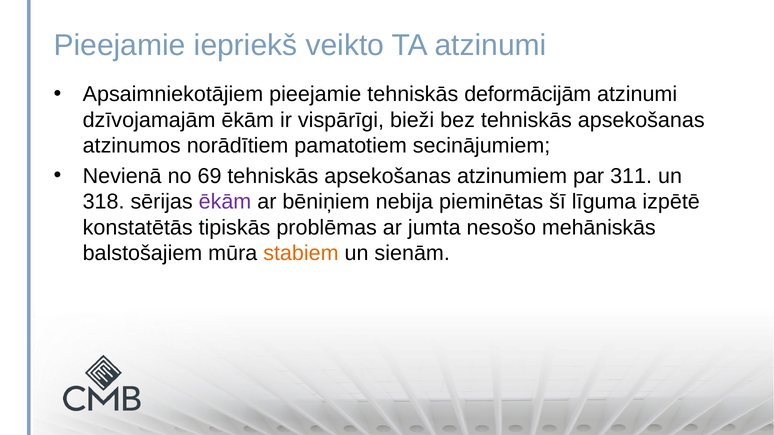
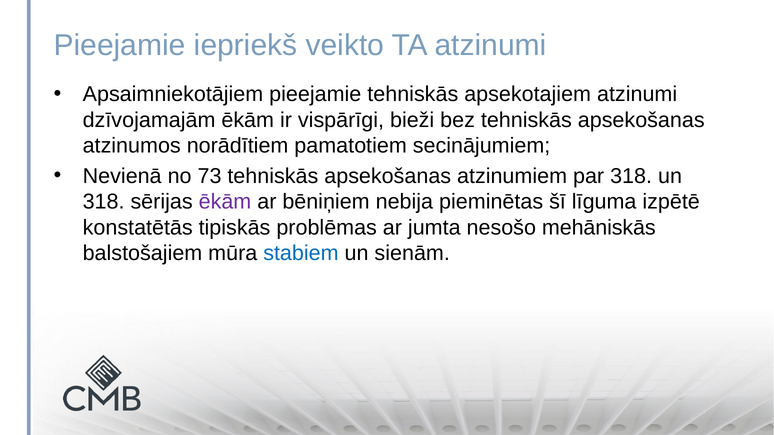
deformācijām: deformācijām -> apsekotajiem
69: 69 -> 73
par 311: 311 -> 318
stabiem colour: orange -> blue
